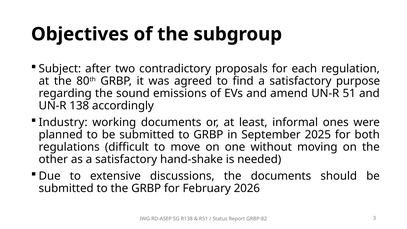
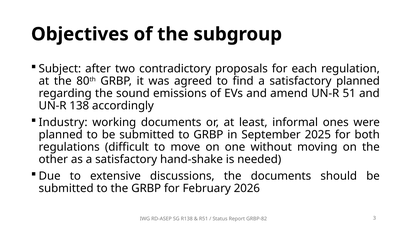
satisfactory purpose: purpose -> planned
